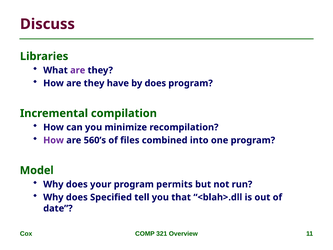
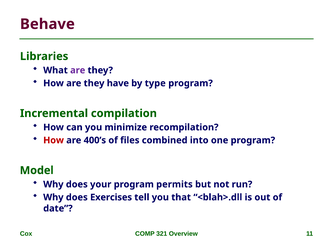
Discuss: Discuss -> Behave
by does: does -> type
How at (54, 140) colour: purple -> red
560’s: 560’s -> 400’s
Specified: Specified -> Exercises
